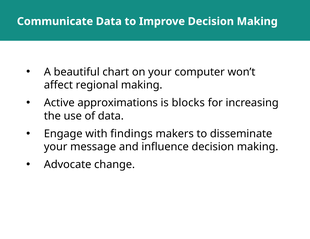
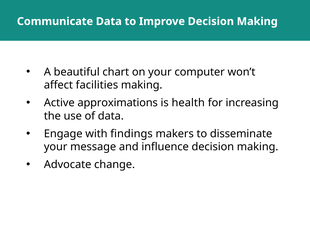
regional: regional -> facilities
blocks: blocks -> health
